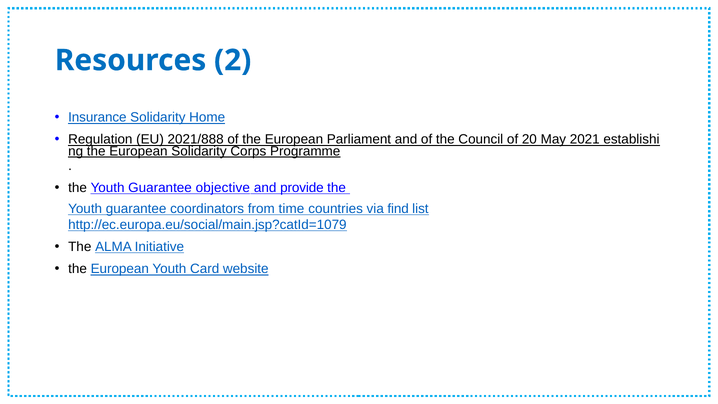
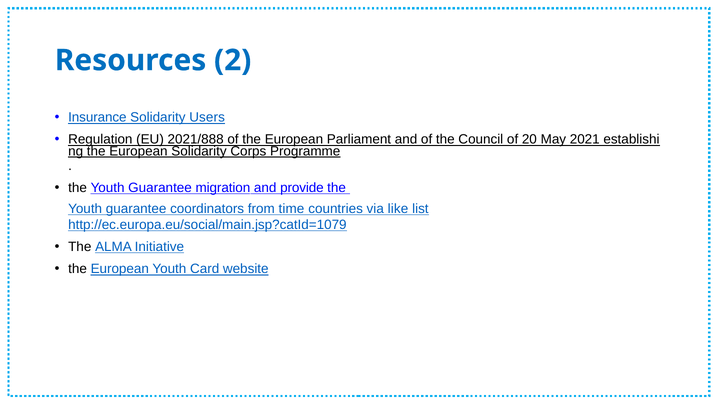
Home: Home -> Users
objective: objective -> migration
find: find -> like
